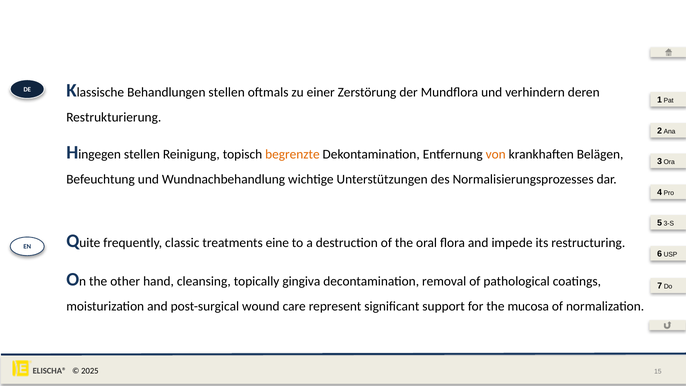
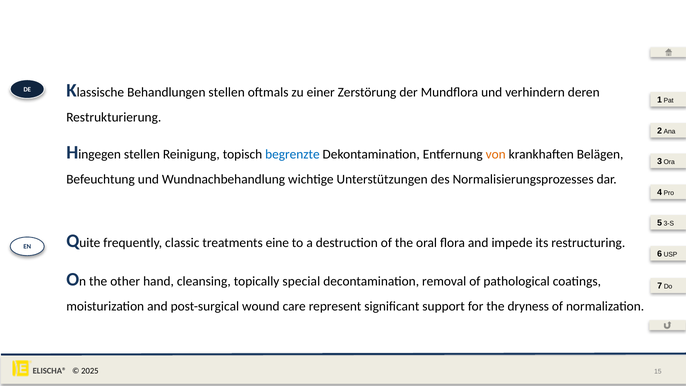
begrenzte colour: orange -> blue
gingiva: gingiva -> special
mucosa: mucosa -> dryness
